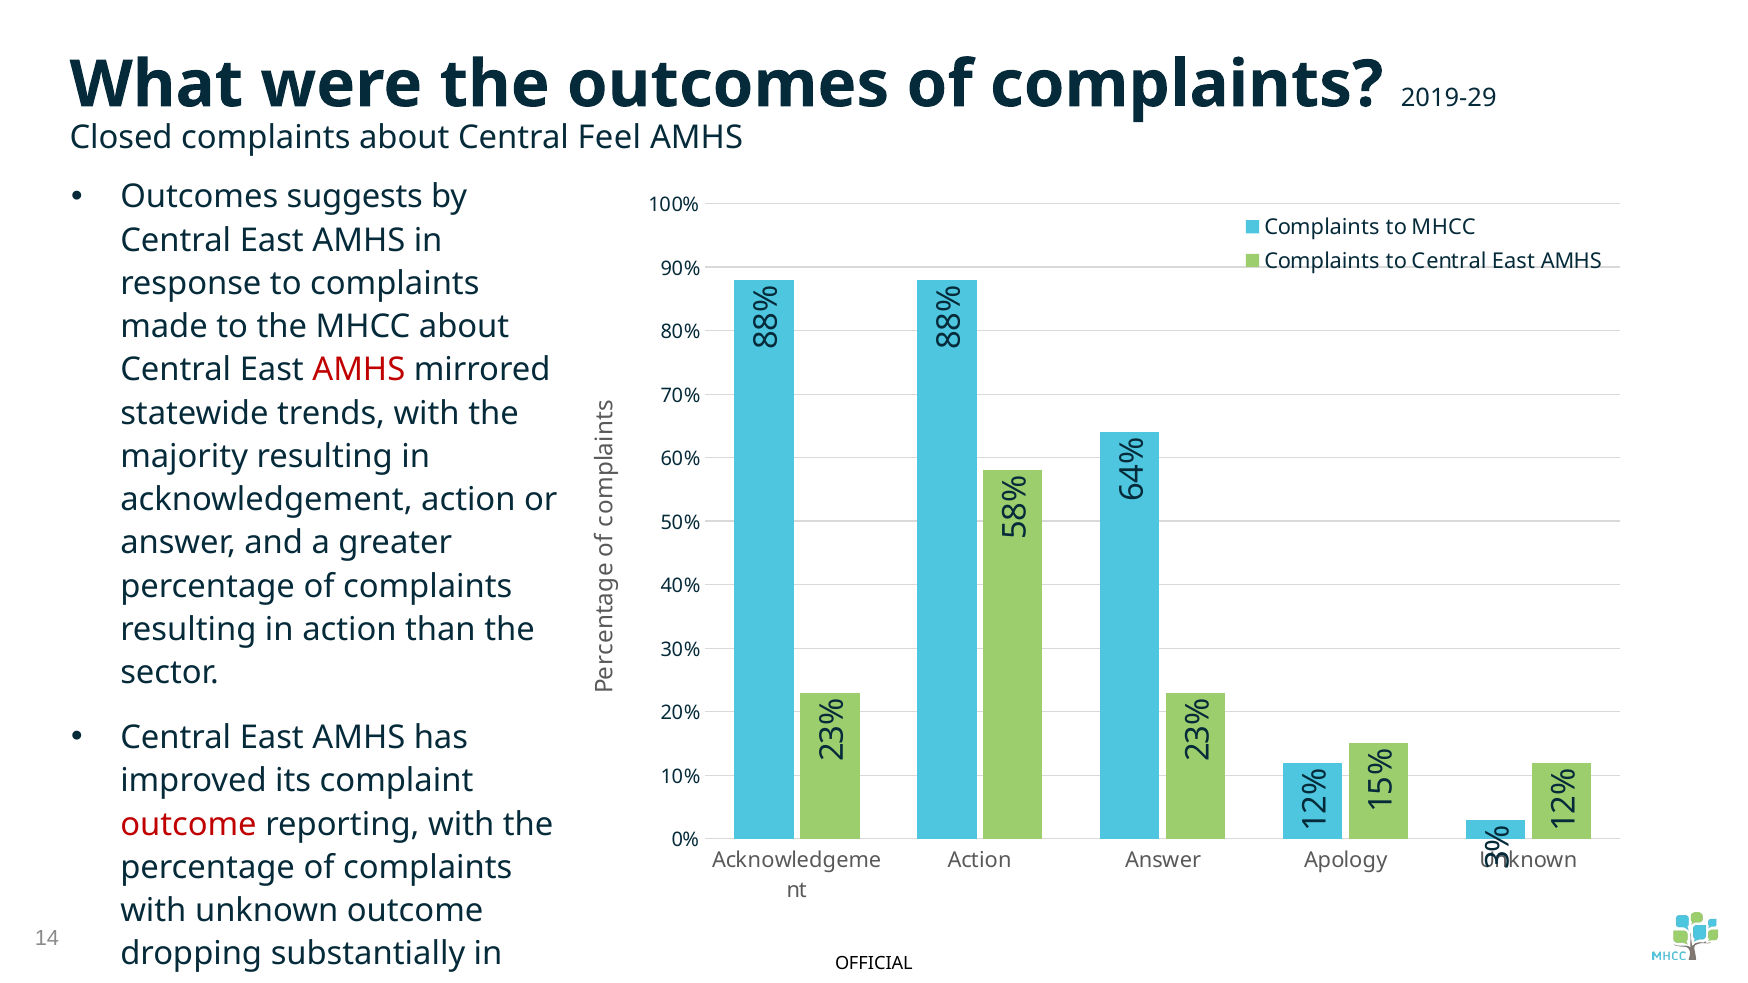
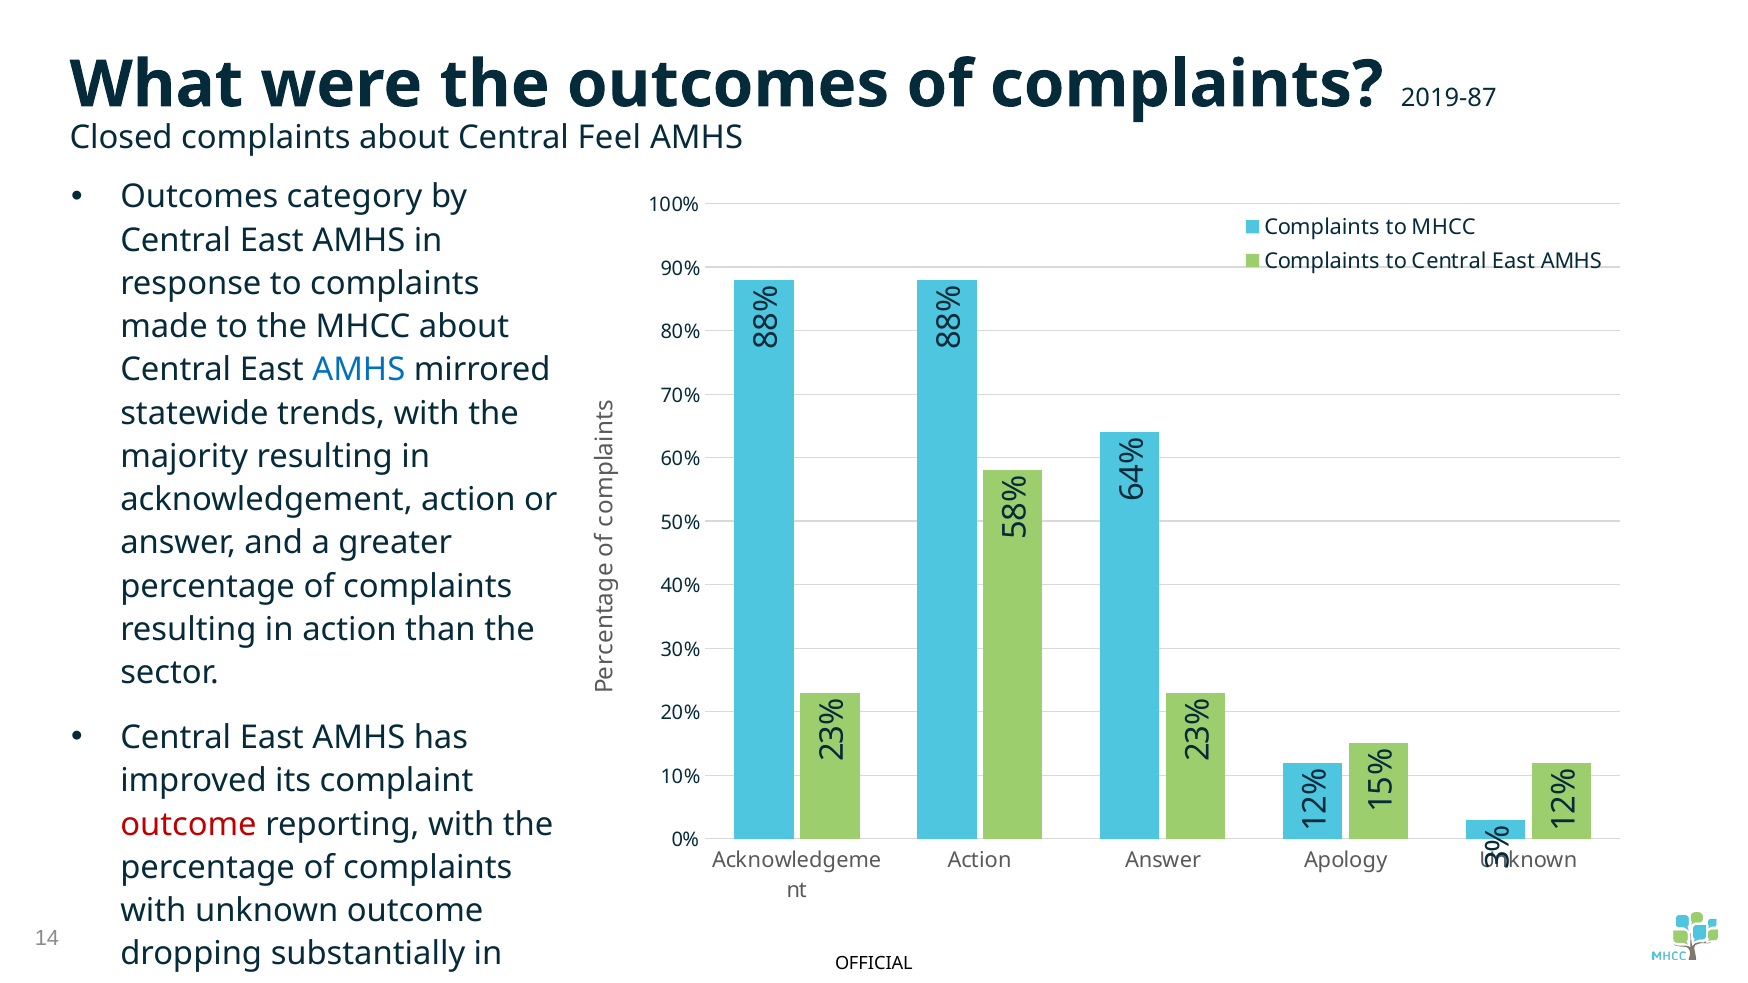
2019-29: 2019-29 -> 2019-87
suggests: suggests -> category
AMHS at (359, 370) colour: red -> blue
